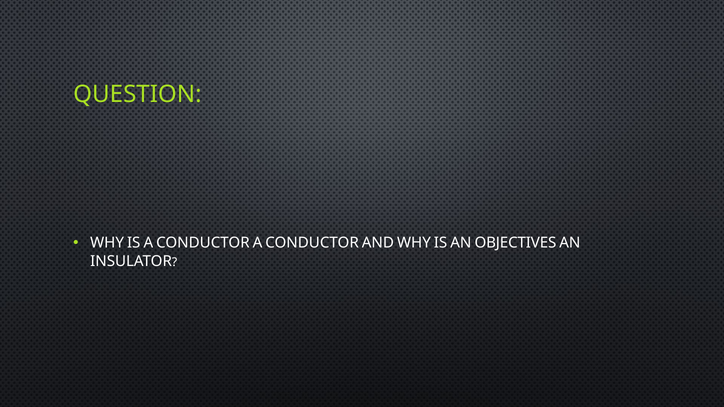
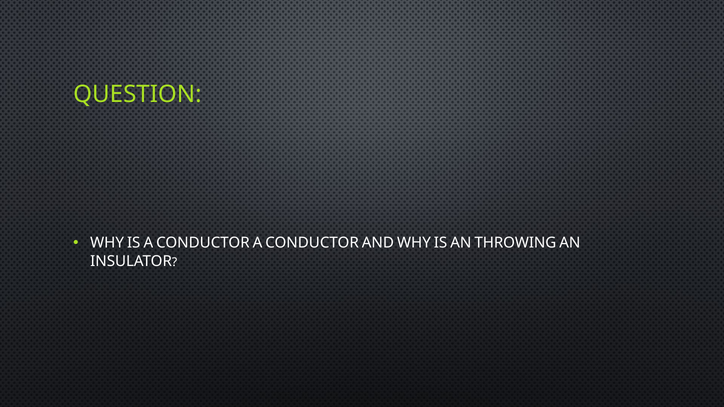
OBJECTIVES: OBJECTIVES -> THROWING
